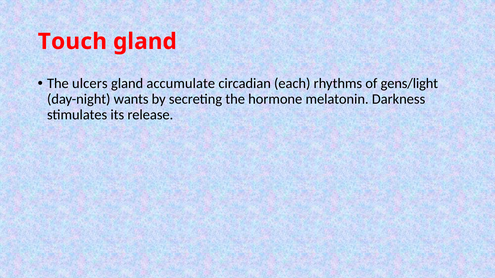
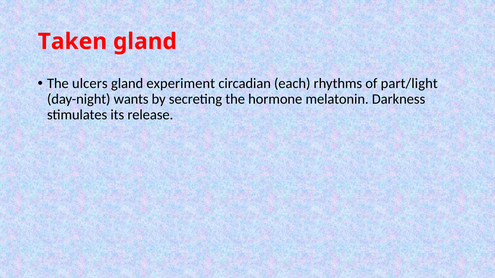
Touch: Touch -> Taken
accumulate: accumulate -> experiment
gens/light: gens/light -> part/light
